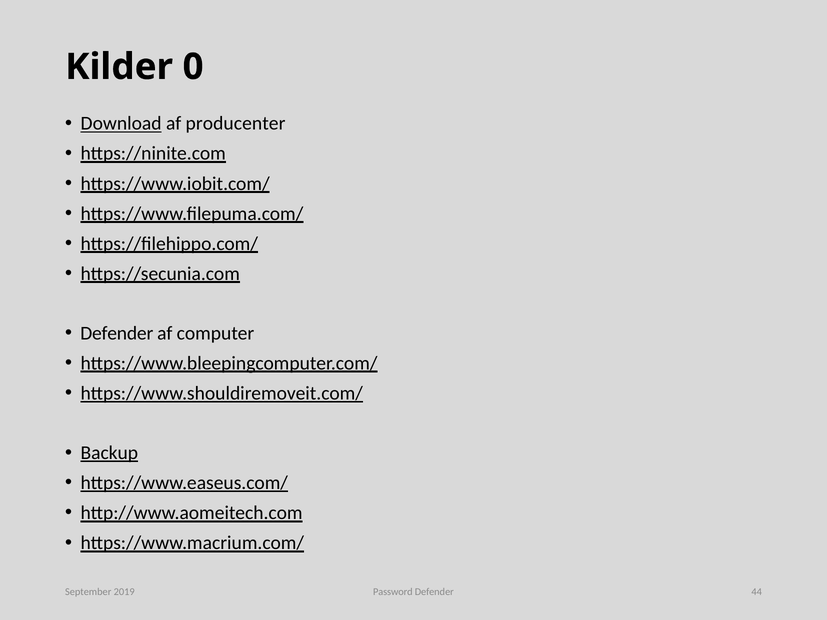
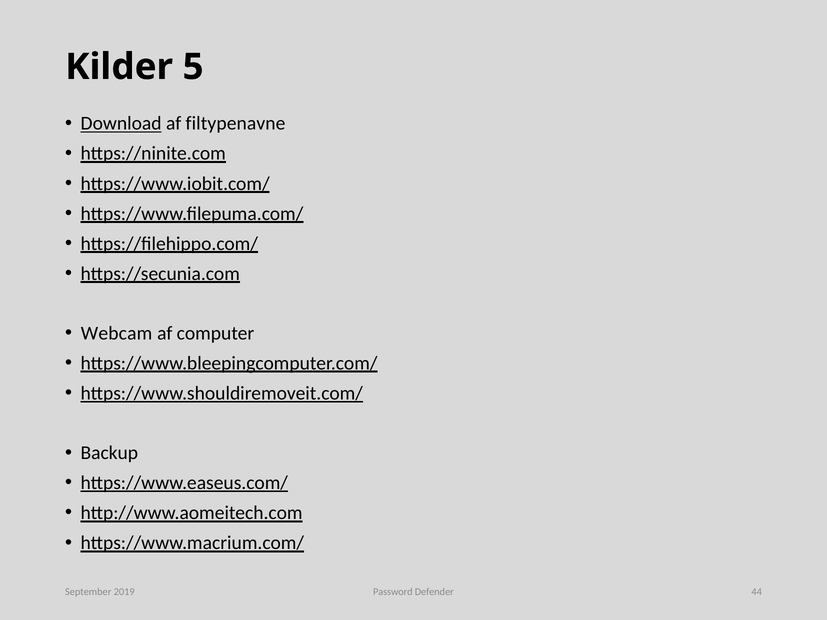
0: 0 -> 5
producenter: producenter -> filtypenavne
Defender at (117, 333): Defender -> Webcam
Backup underline: present -> none
